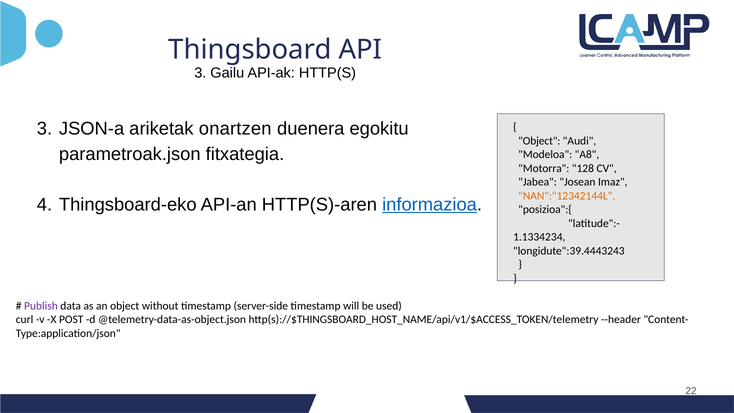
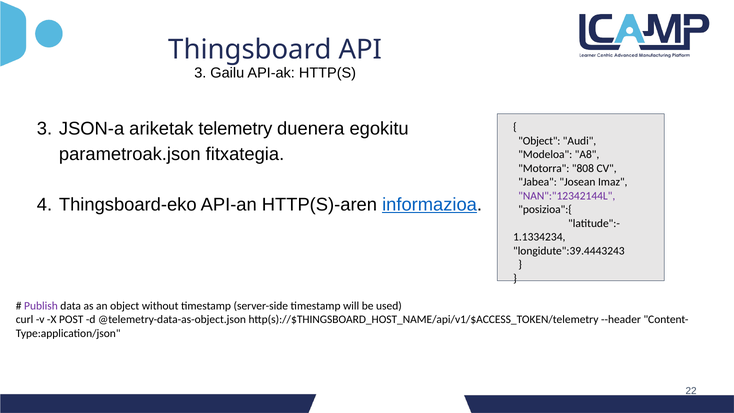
onartzen: onartzen -> telemetry
128: 128 -> 808
NAN":"12342144L colour: orange -> purple
